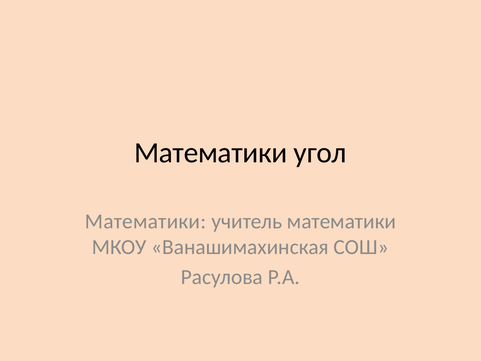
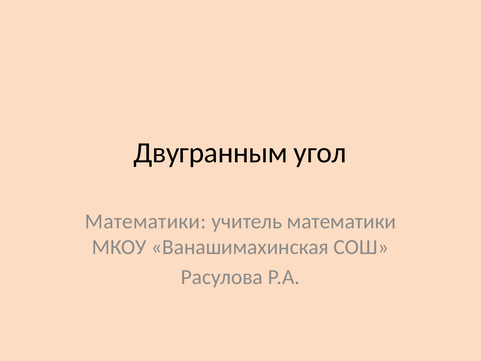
Математики at (211, 153): Математики -> Двугранным
